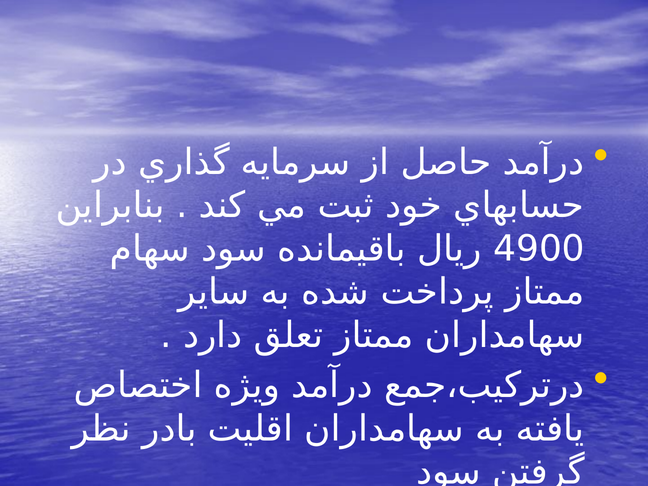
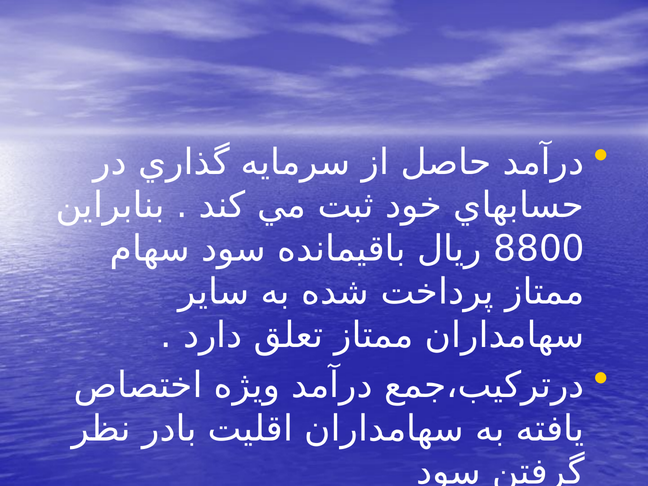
4900: 4900 -> 8800
